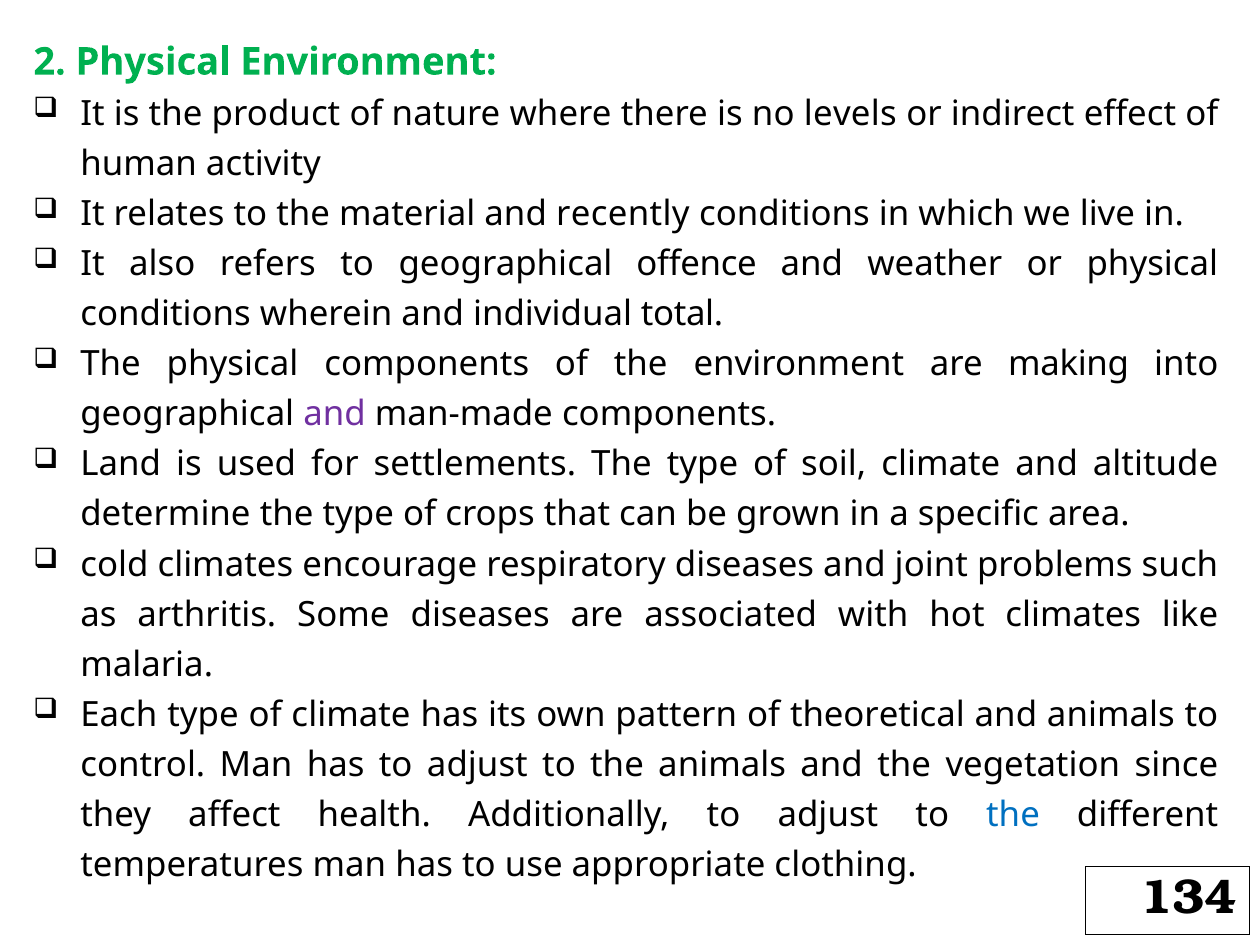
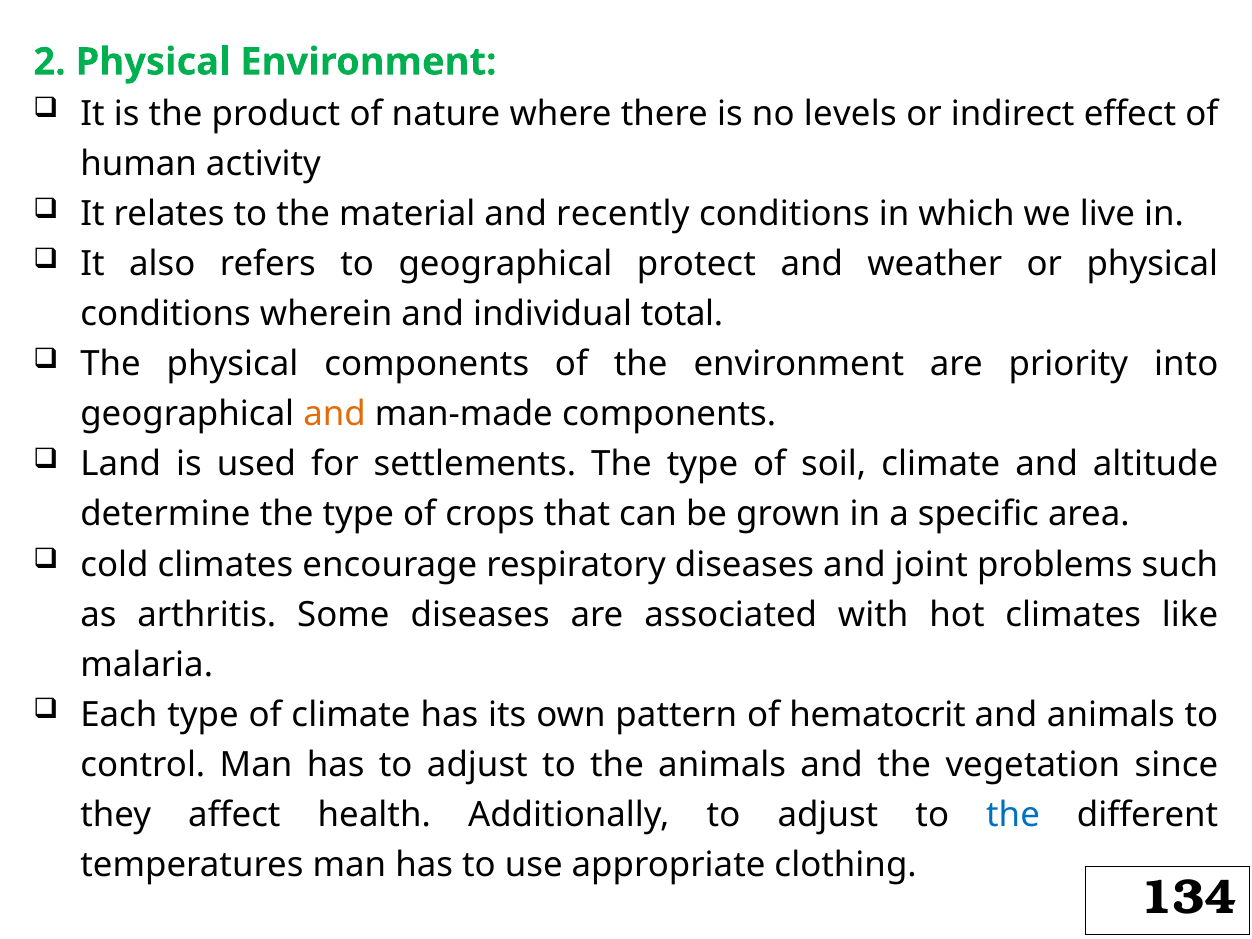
offence: offence -> protect
making: making -> priority
and at (335, 414) colour: purple -> orange
theoretical: theoretical -> hematocrit
